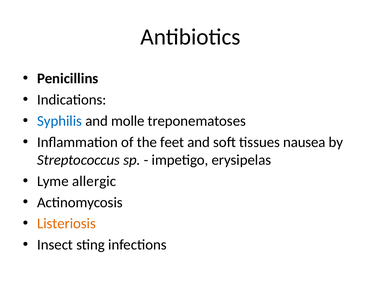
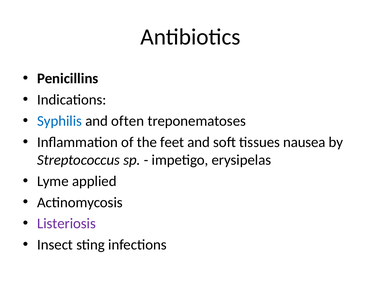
molle: molle -> often
allergic: allergic -> applied
Listeriosis colour: orange -> purple
